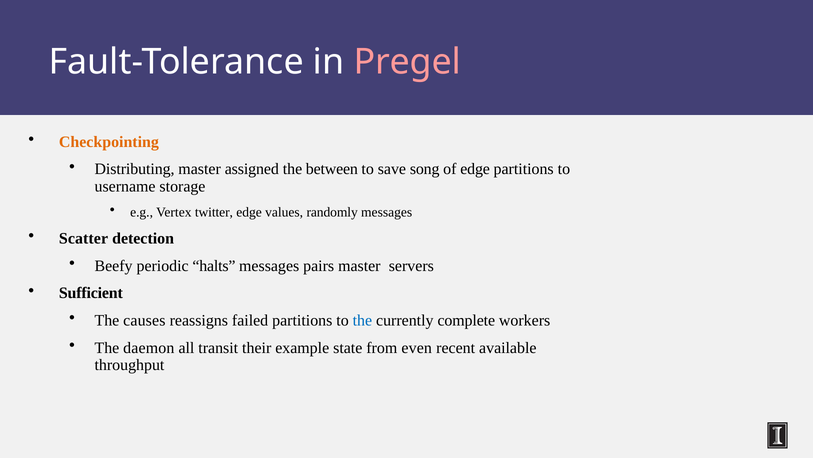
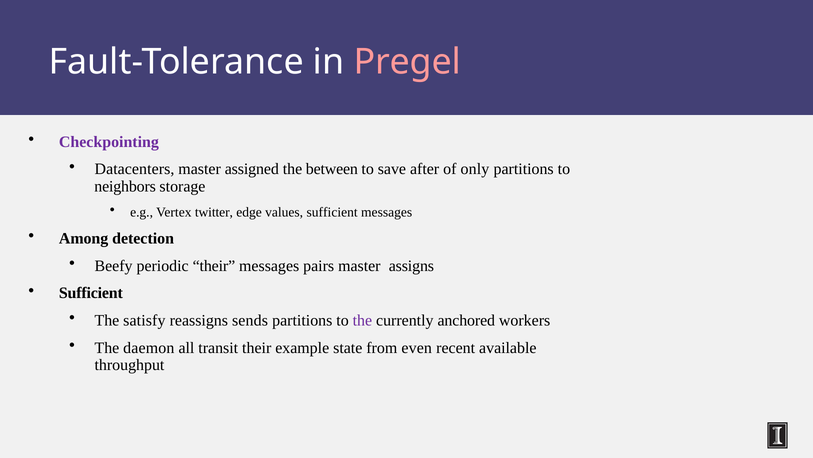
Checkpointing colour: orange -> purple
Distributing: Distributing -> Datacenters
song: song -> after
of edge: edge -> only
username: username -> neighbors
values randomly: randomly -> sufficient
Scatter: Scatter -> Among
periodic halts: halts -> their
servers: servers -> assigns
causes: causes -> satisfy
failed: failed -> sends
the at (362, 320) colour: blue -> purple
complete: complete -> anchored
